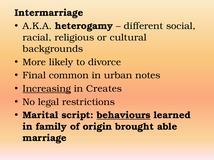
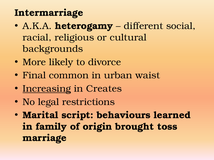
notes: notes -> waist
behaviours underline: present -> none
able: able -> toss
